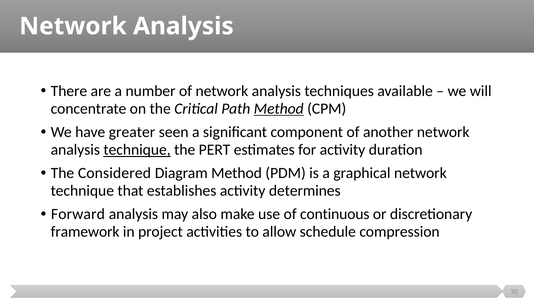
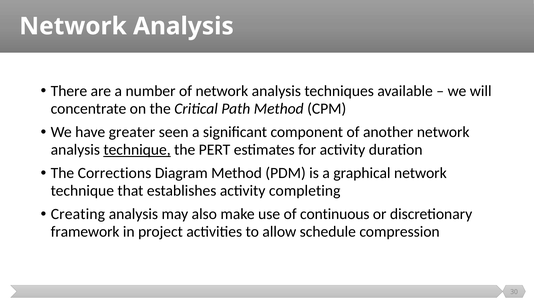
Method at (279, 109) underline: present -> none
Considered: Considered -> Corrections
determines: determines -> completing
Forward: Forward -> Creating
